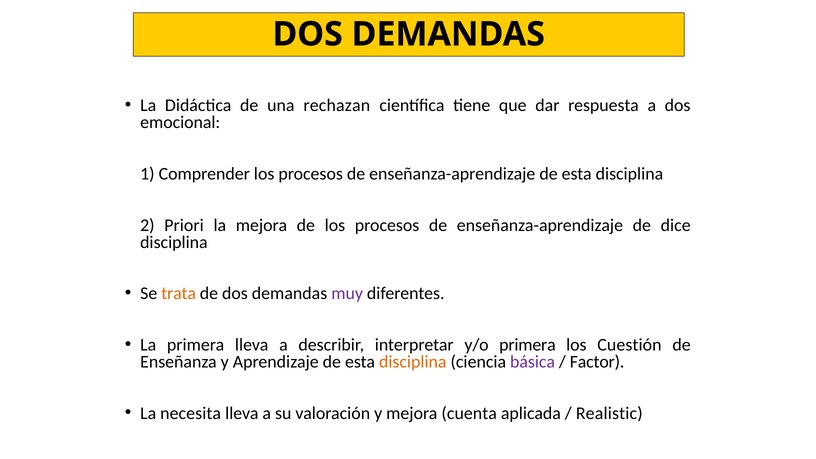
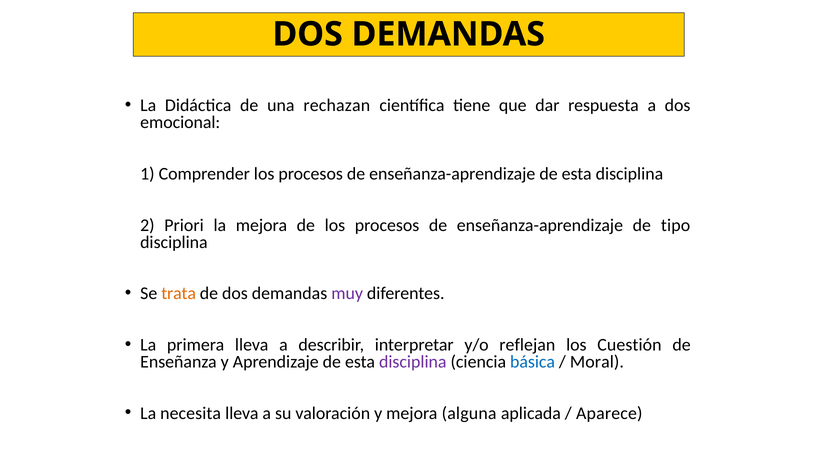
dice: dice -> tipo
y/o primera: primera -> reflejan
disciplina at (413, 362) colour: orange -> purple
básica colour: purple -> blue
Factor: Factor -> Moral
cuenta: cuenta -> alguna
Realistic: Realistic -> Aparece
